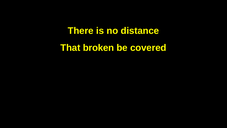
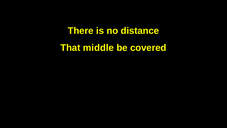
broken: broken -> middle
